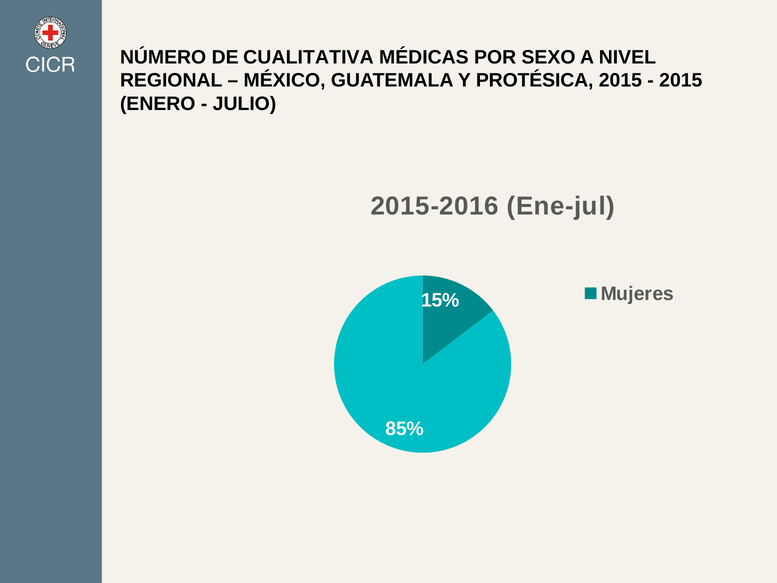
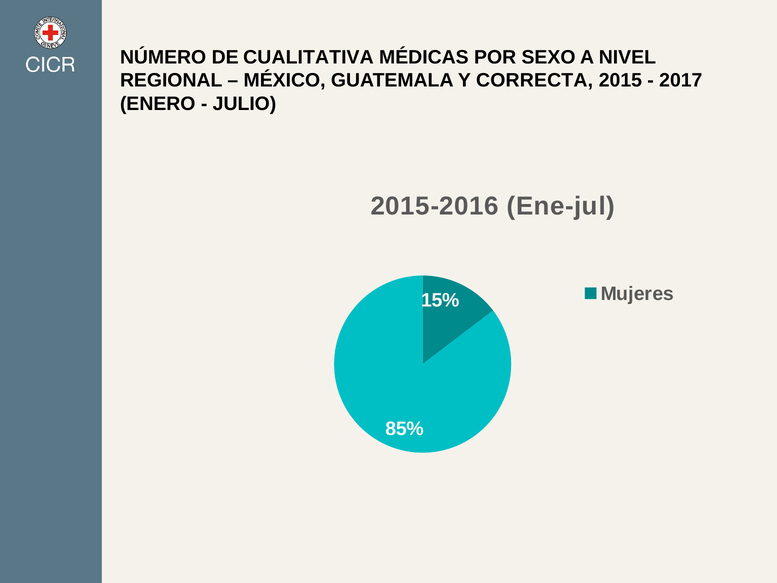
PROTÉSICA: PROTÉSICA -> CORRECTA
2015 at (681, 80): 2015 -> 2017
